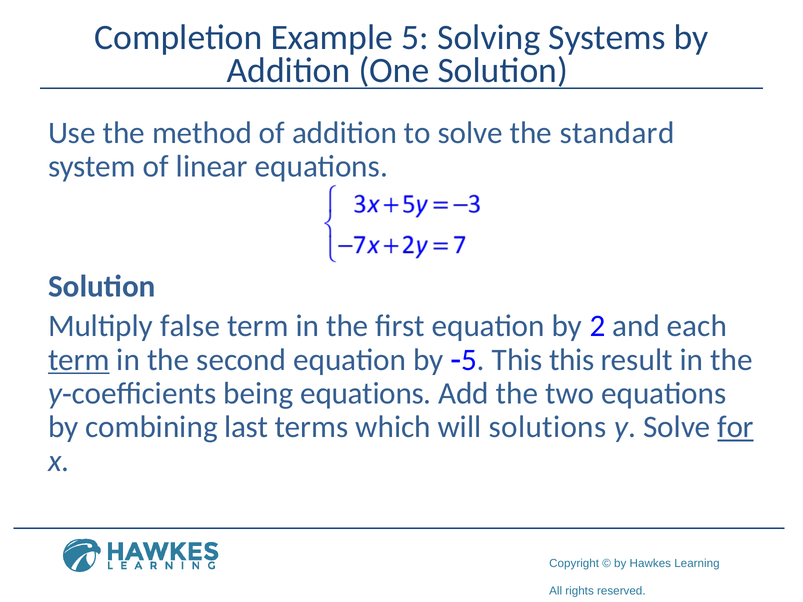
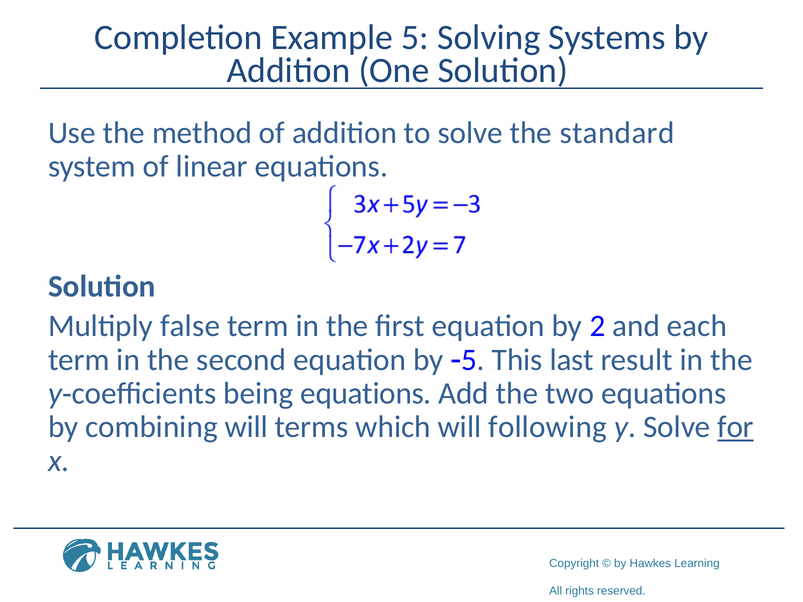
term at (79, 360) underline: present -> none
This this: this -> last
combining last: last -> will
solutions: solutions -> following
